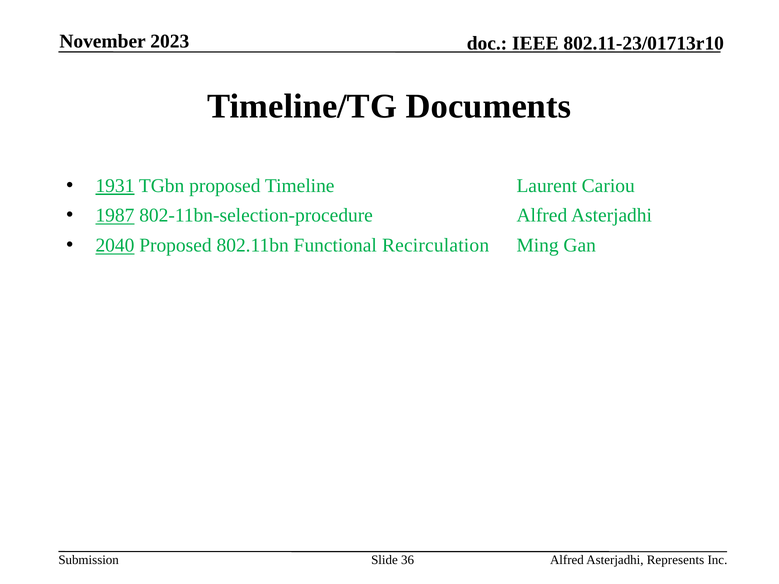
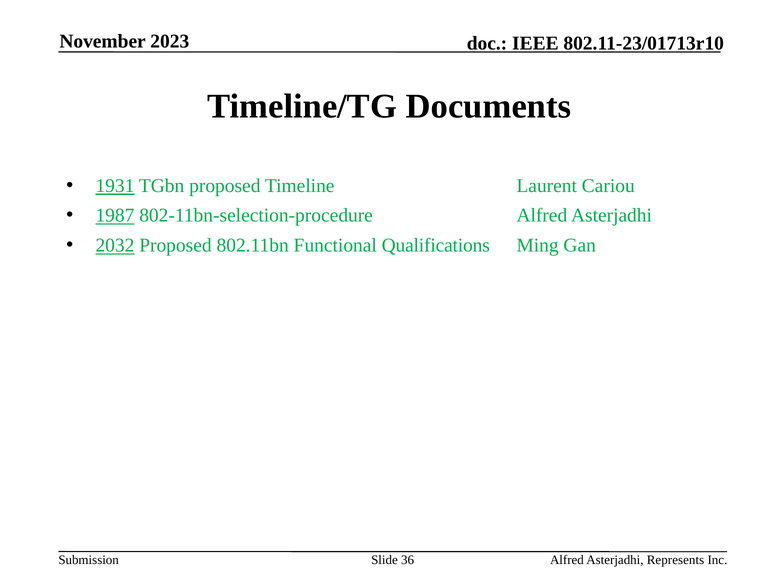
2040: 2040 -> 2032
Recirculation: Recirculation -> Qualifications
